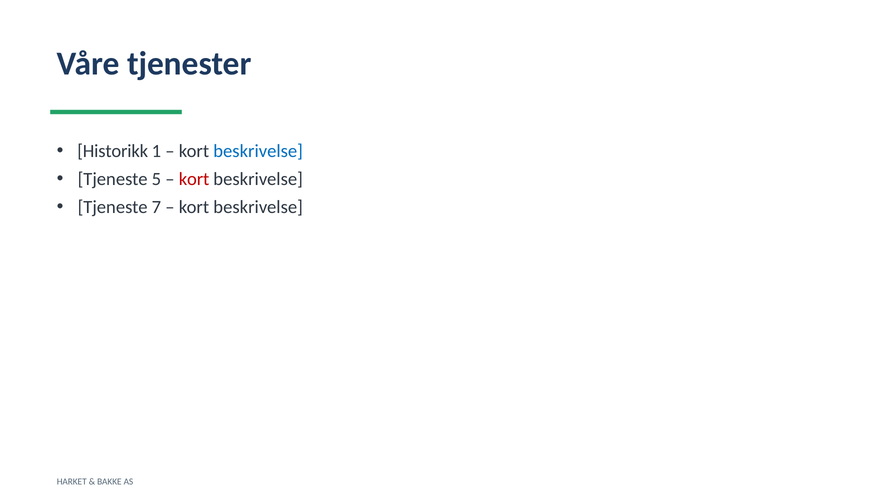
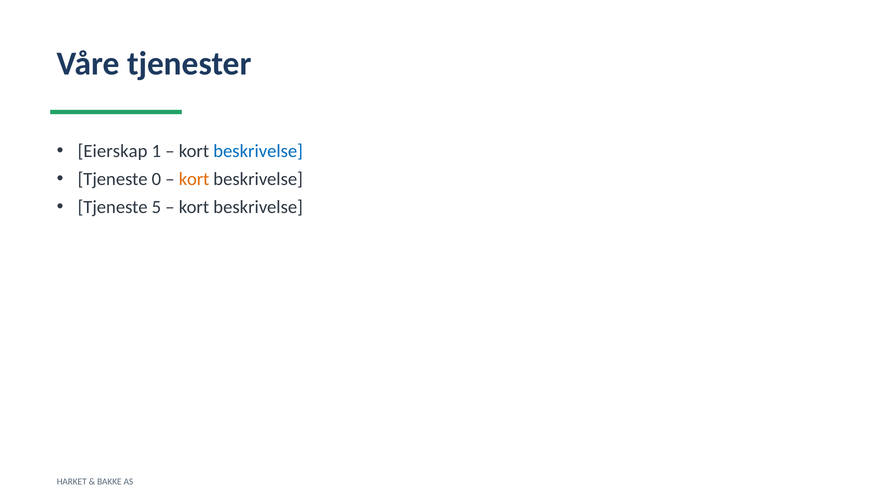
Historikk: Historikk -> Eierskap
5: 5 -> 0
kort at (194, 179) colour: red -> orange
7: 7 -> 5
